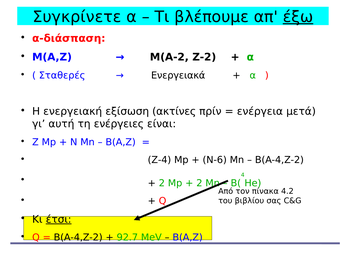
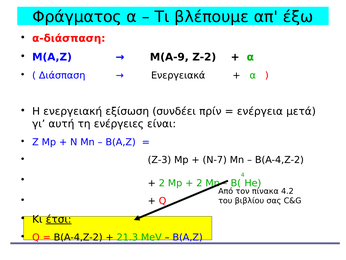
Συγκρίνετε: Συγκρίνετε -> Φράγματος
έξω underline: present -> none
M(A-2: M(A-2 -> M(A-9
Σταθερές: Σταθερές -> Διάσπαση
ακτίνες: ακτίνες -> συνδέει
Z-4: Z-4 -> Z-3
N-6: N-6 -> N-7
92.7: 92.7 -> 21.3
